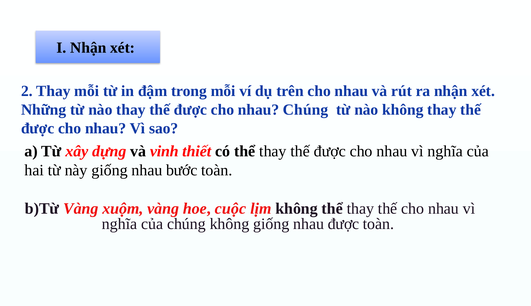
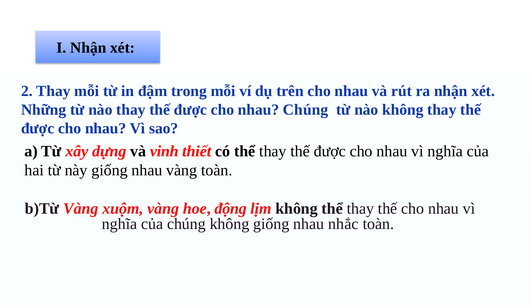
nhau bước: bước -> vàng
cuộc: cuộc -> động
nhau được: được -> nhắc
